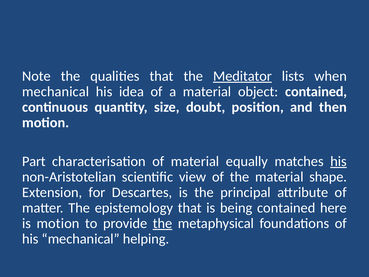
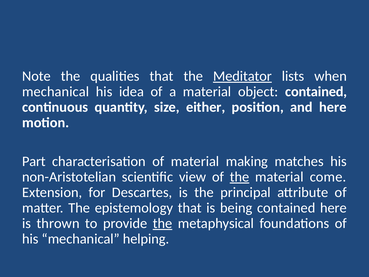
doubt: doubt -> either
and then: then -> here
equally: equally -> making
his at (338, 161) underline: present -> none
the at (240, 177) underline: none -> present
shape: shape -> come
is motion: motion -> thrown
